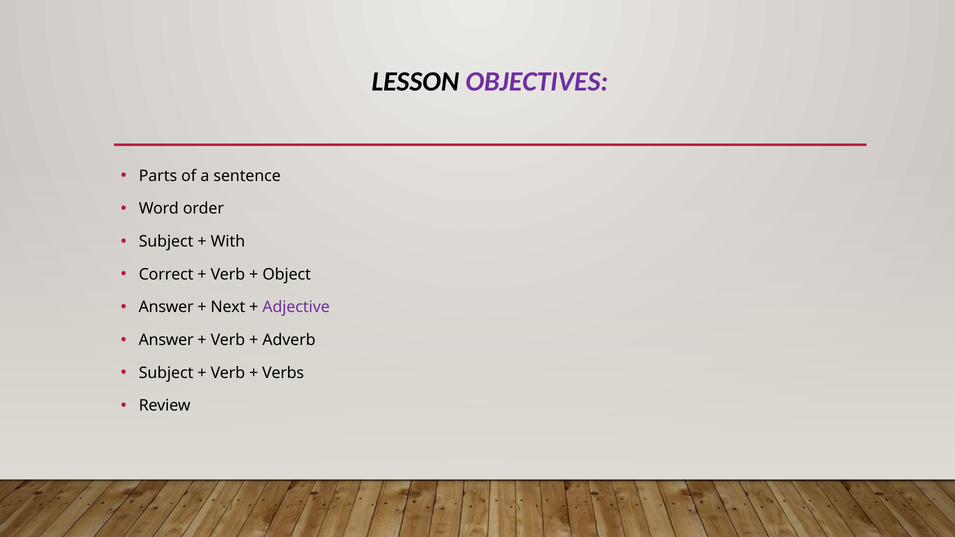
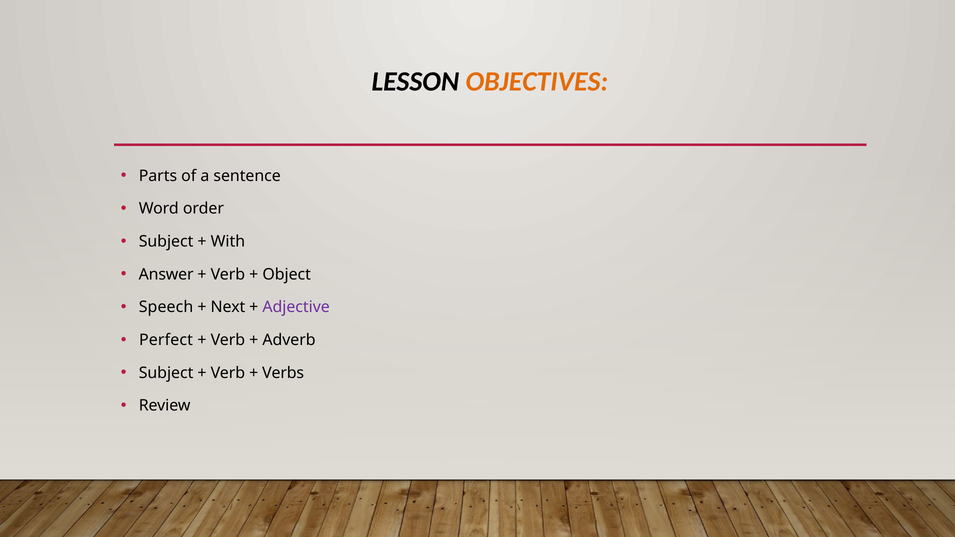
OBJECTIVES colour: purple -> orange
Correct: Correct -> Answer
Answer at (166, 307): Answer -> Speech
Answer at (166, 340): Answer -> Perfect
